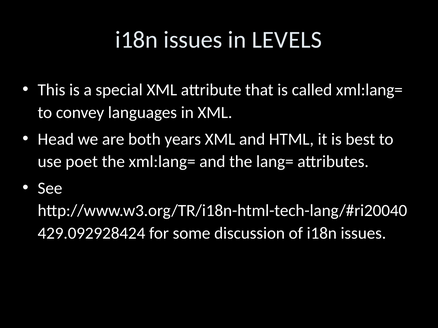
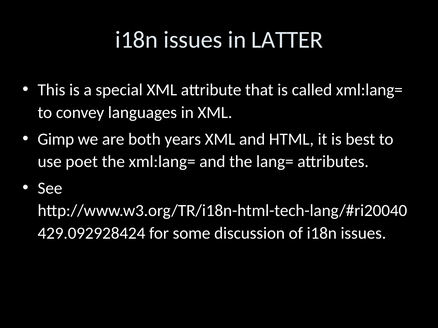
LEVELS: LEVELS -> LATTER
Head: Head -> Gimp
